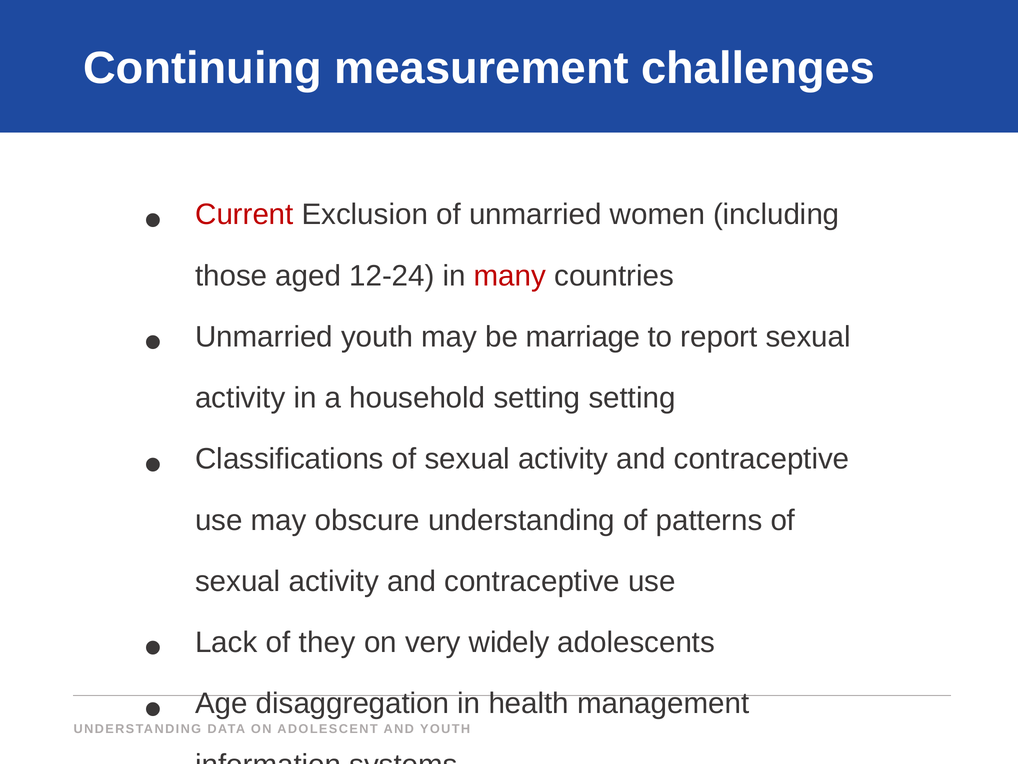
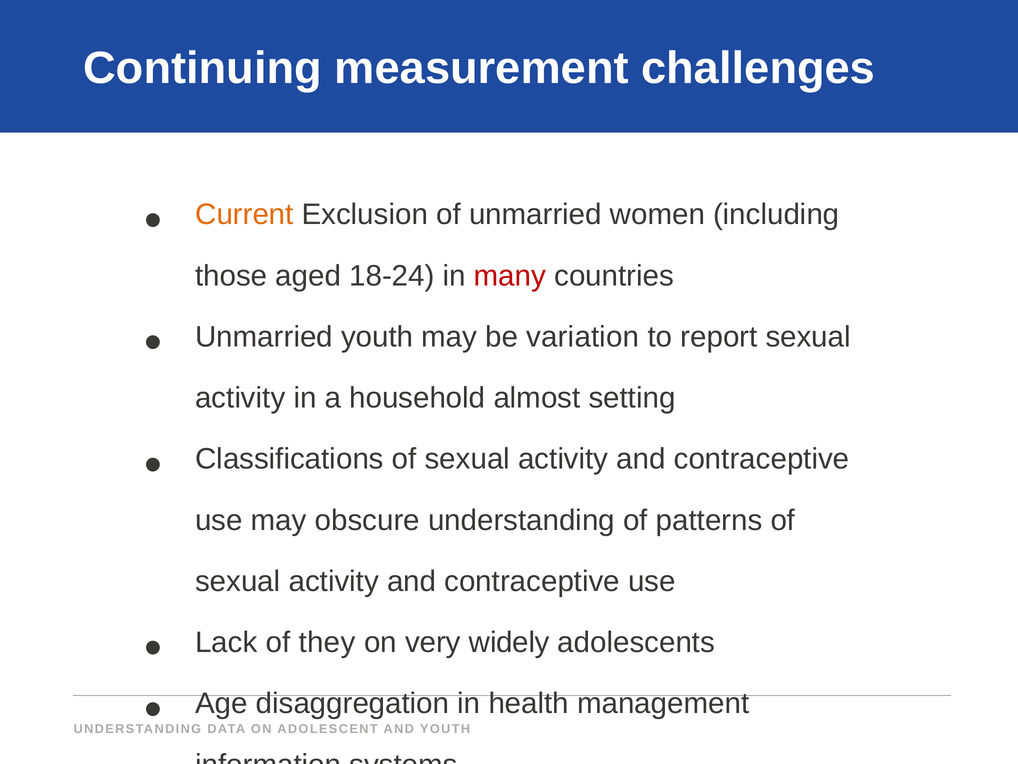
Current colour: red -> orange
12-24: 12-24 -> 18-24
marriage: marriage -> variation
household setting: setting -> almost
